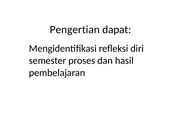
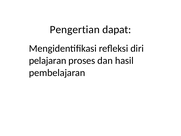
semester: semester -> pelajaran
